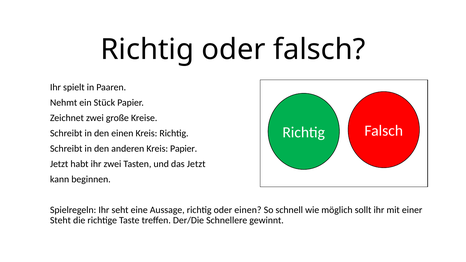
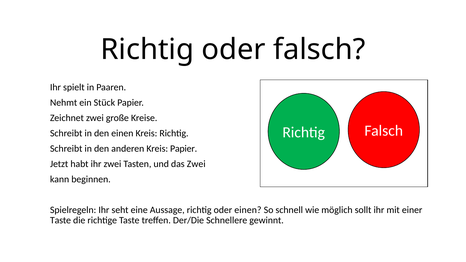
das Jetzt: Jetzt -> Zwei
Steht at (60, 220): Steht -> Taste
